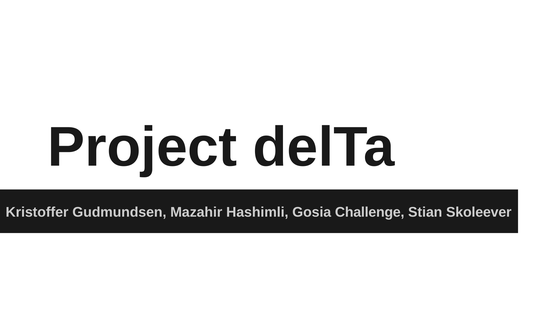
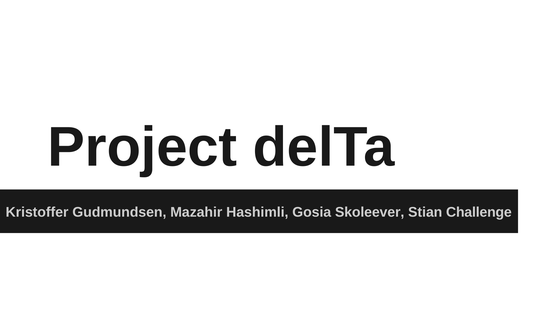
Challenge: Challenge -> Skoleever
Skoleever: Skoleever -> Challenge
